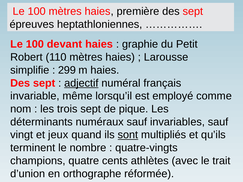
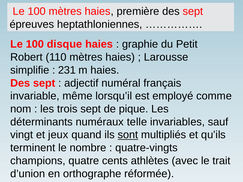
devant: devant -> disque
299: 299 -> 231
adjectif underline: present -> none
numéraux sauf: sauf -> telle
